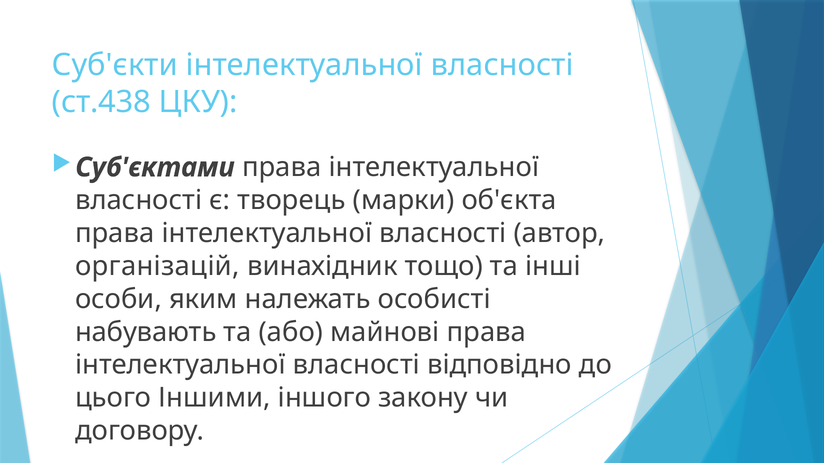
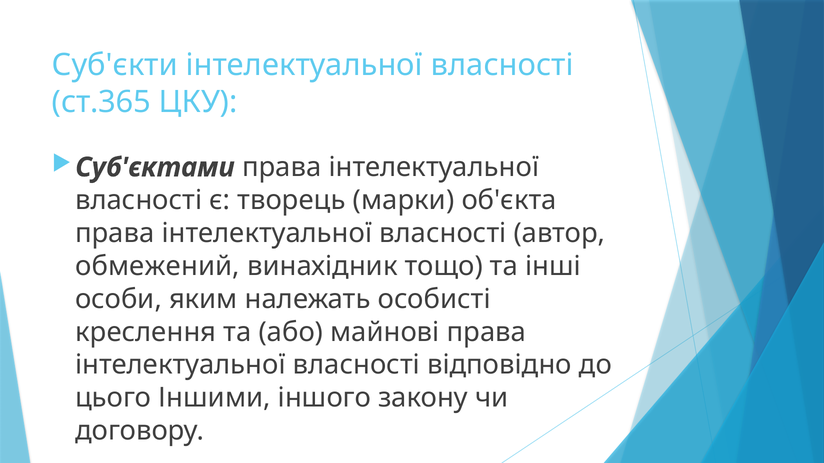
ст.438: ст.438 -> ст.365
організацій: організацій -> обмежений
набувають: набувають -> креслення
